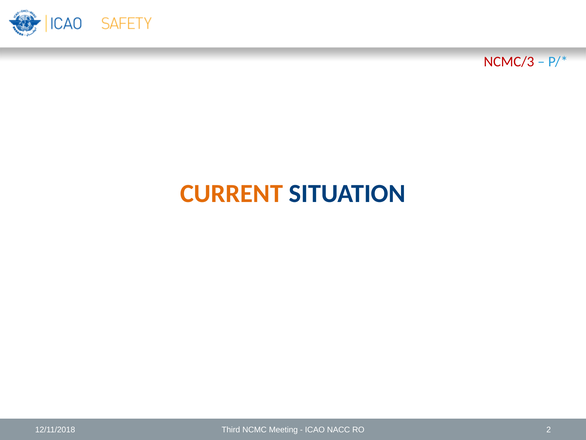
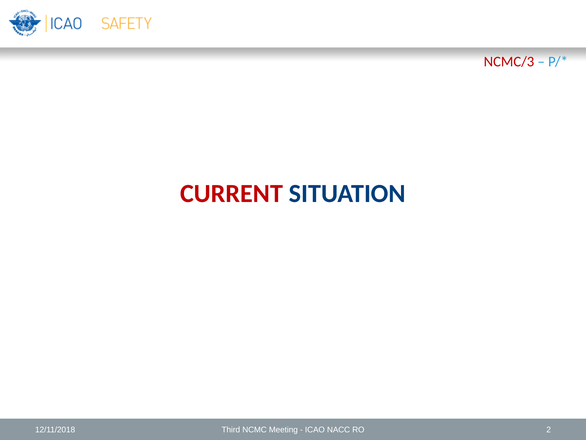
CURRENT colour: orange -> red
